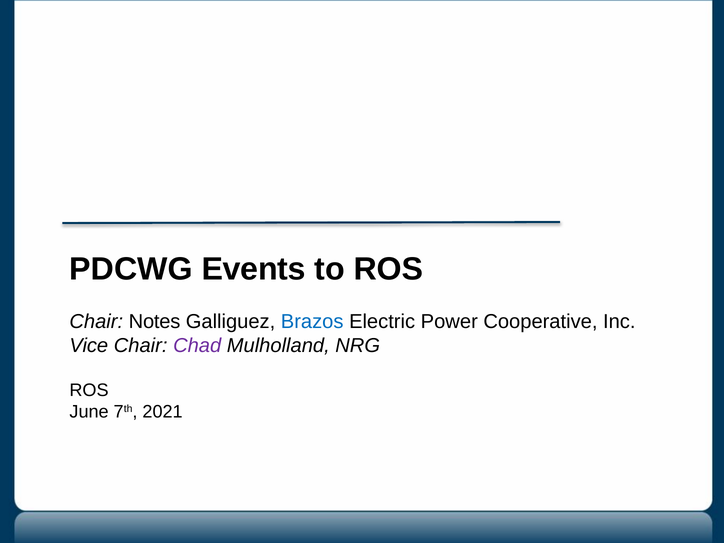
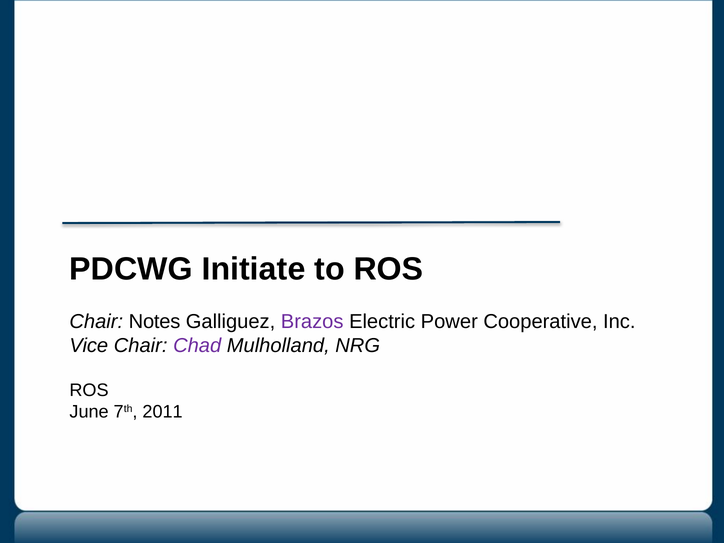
Events: Events -> Initiate
Brazos colour: blue -> purple
2021: 2021 -> 2011
